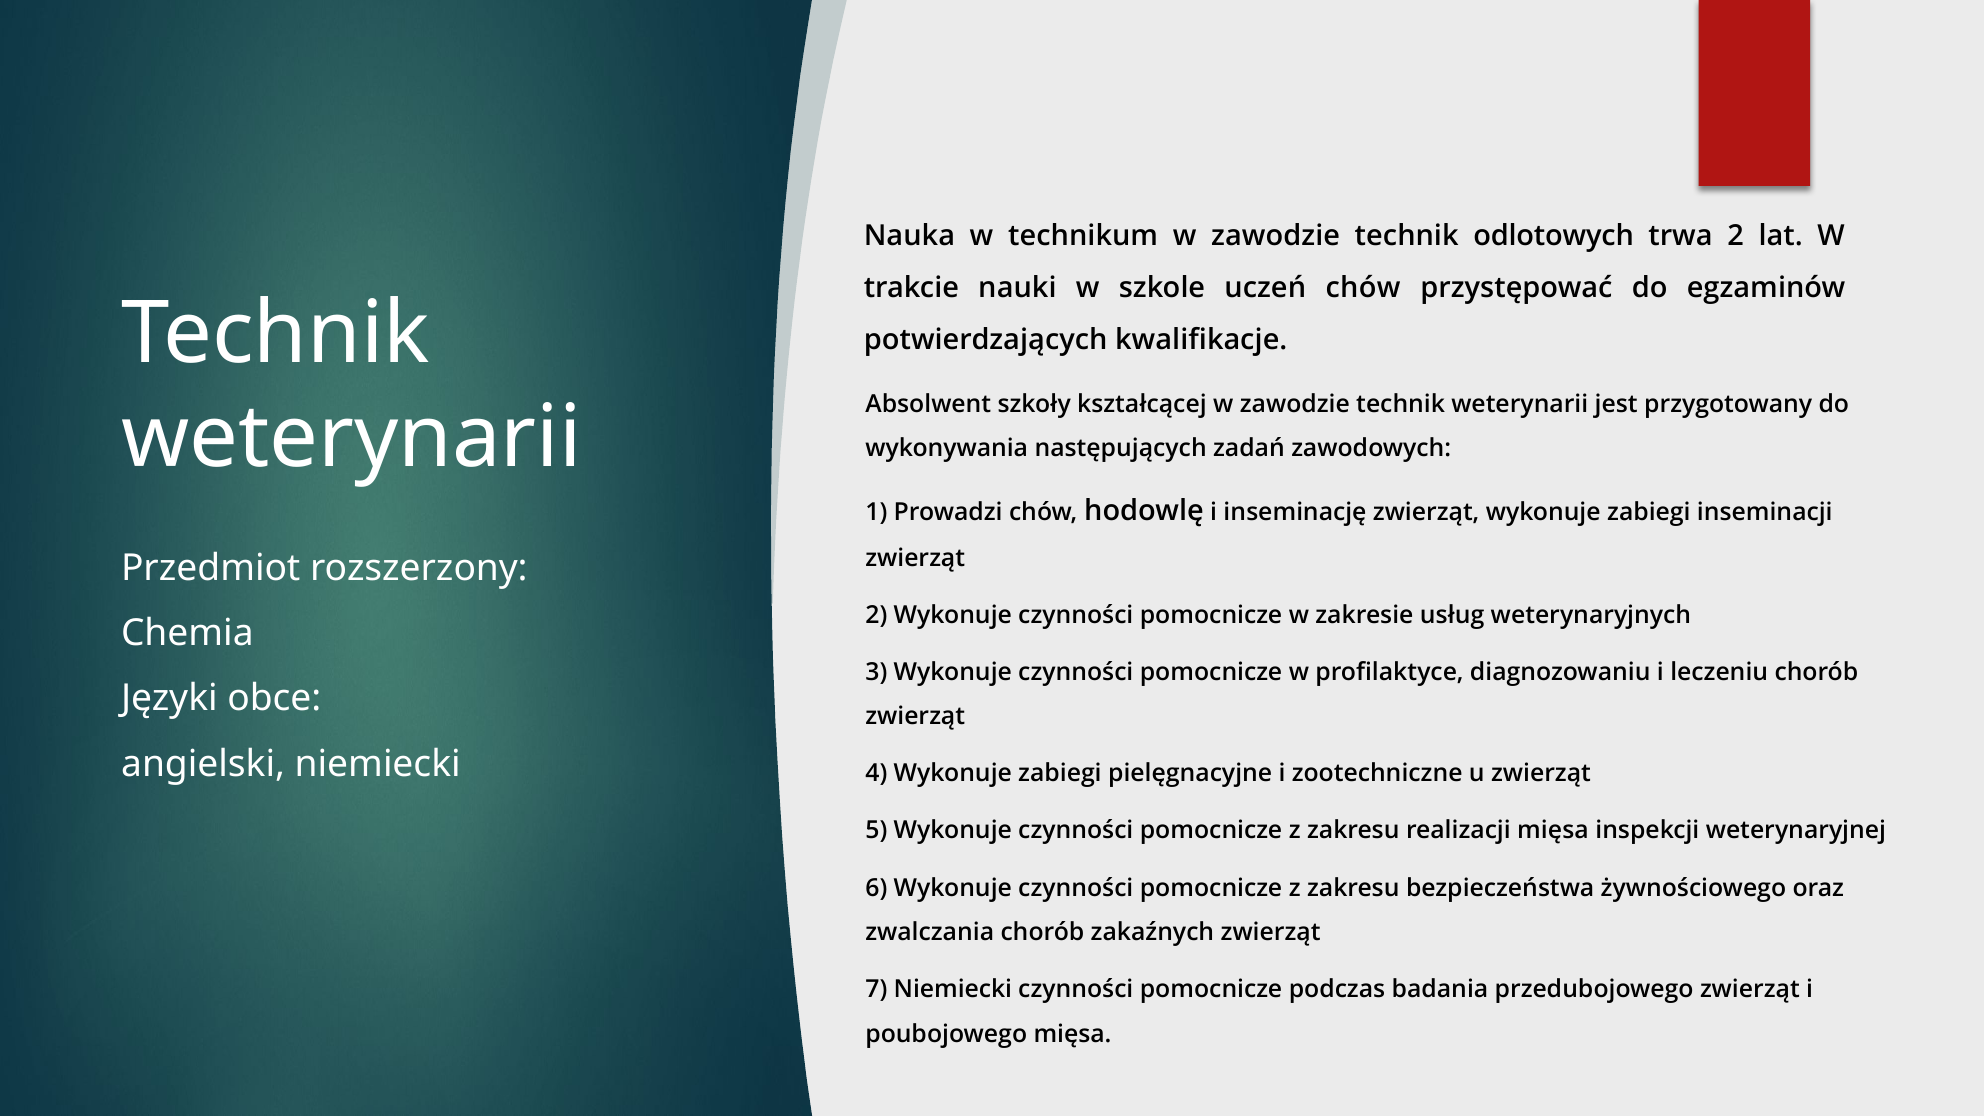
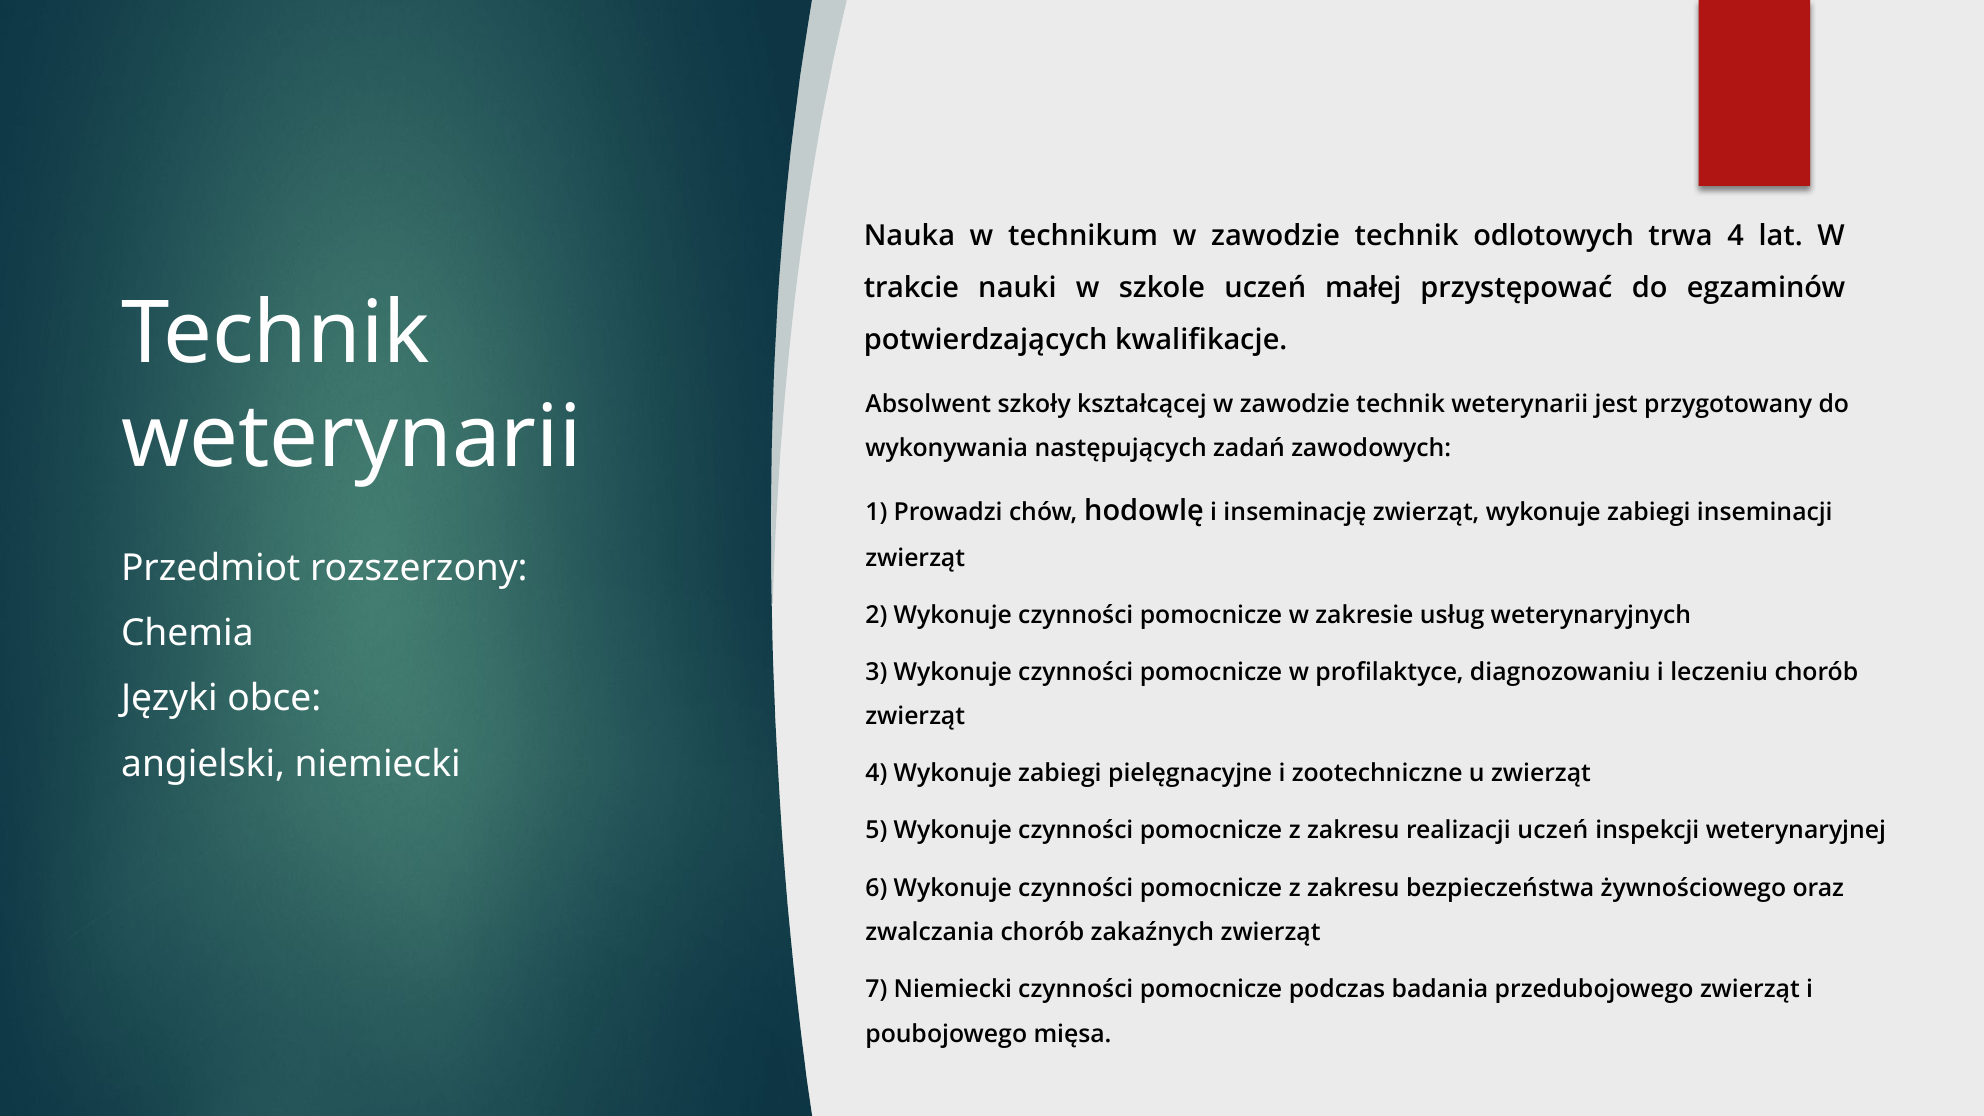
trwa 2: 2 -> 4
uczeń chów: chów -> małej
realizacji mięsa: mięsa -> uczeń
